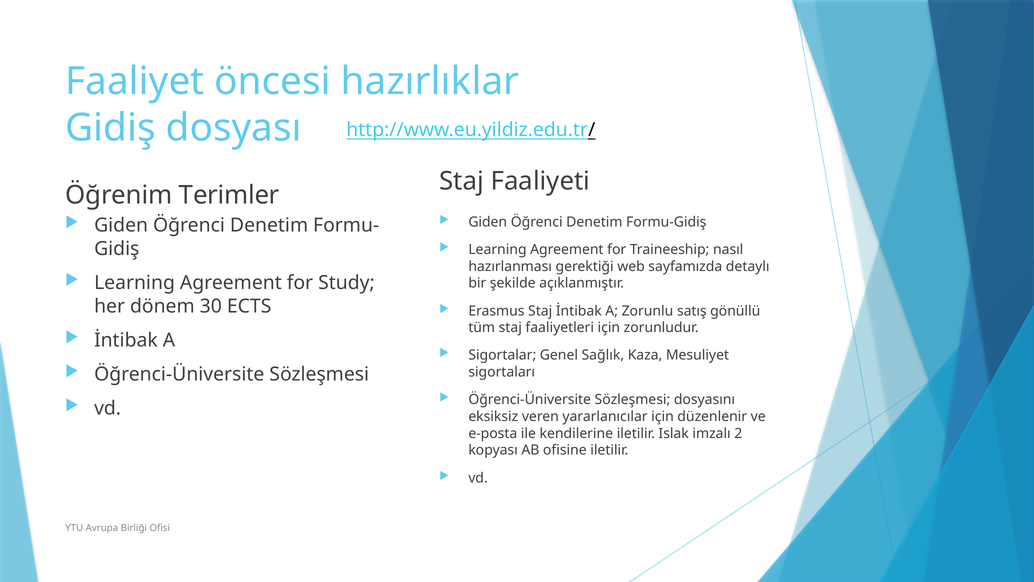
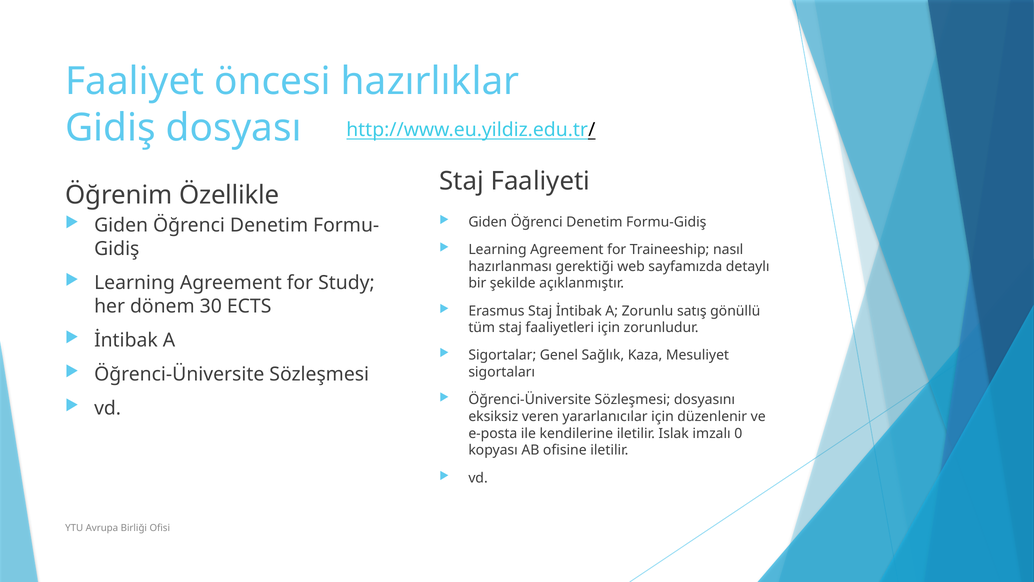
Terimler: Terimler -> Özellikle
2: 2 -> 0
